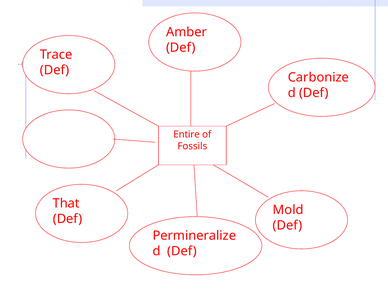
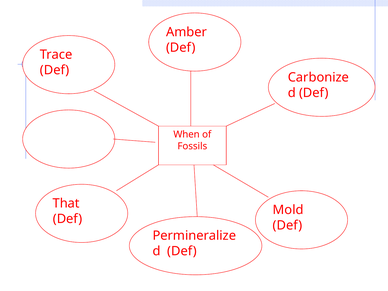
Entire: Entire -> When
